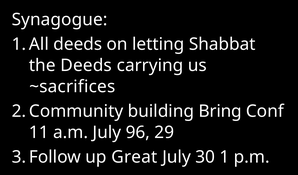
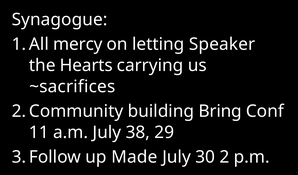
deeds at (78, 44): deeds -> mercy
Shabbat: Shabbat -> Speaker
the Deeds: Deeds -> Hearts
96: 96 -> 38
Great: Great -> Made
1: 1 -> 2
